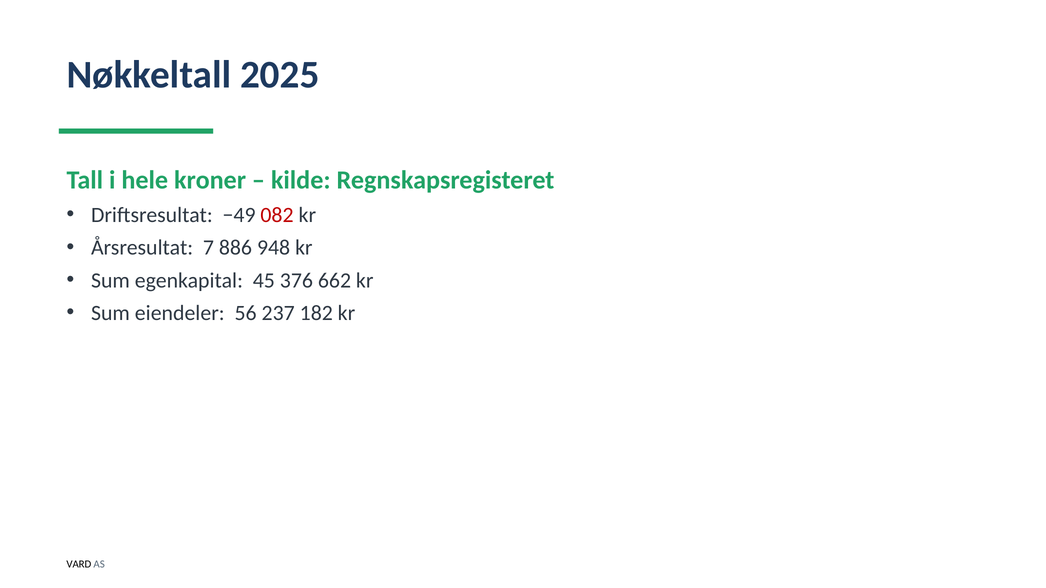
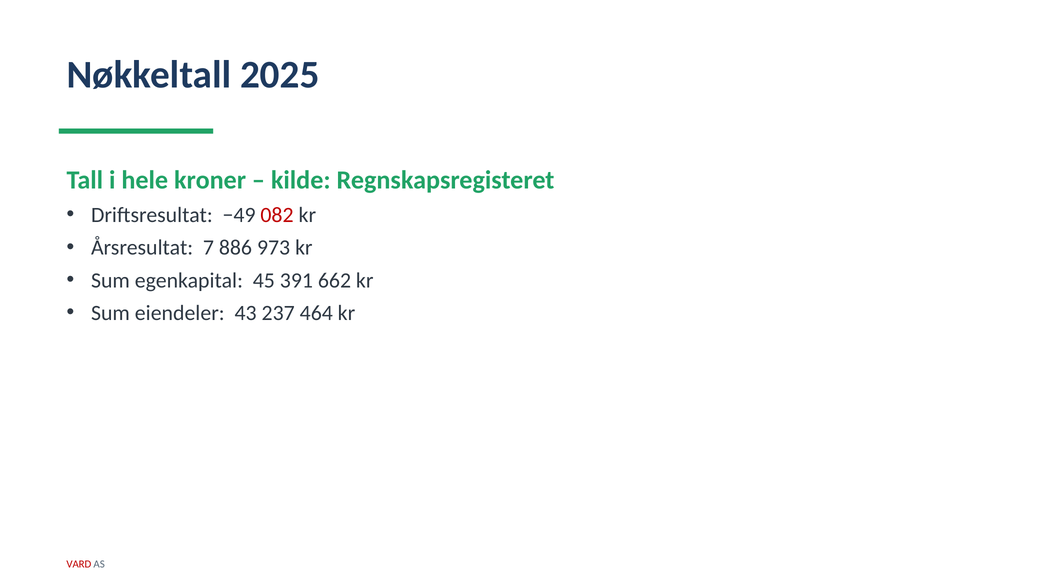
948: 948 -> 973
376: 376 -> 391
56: 56 -> 43
182: 182 -> 464
VARD colour: black -> red
